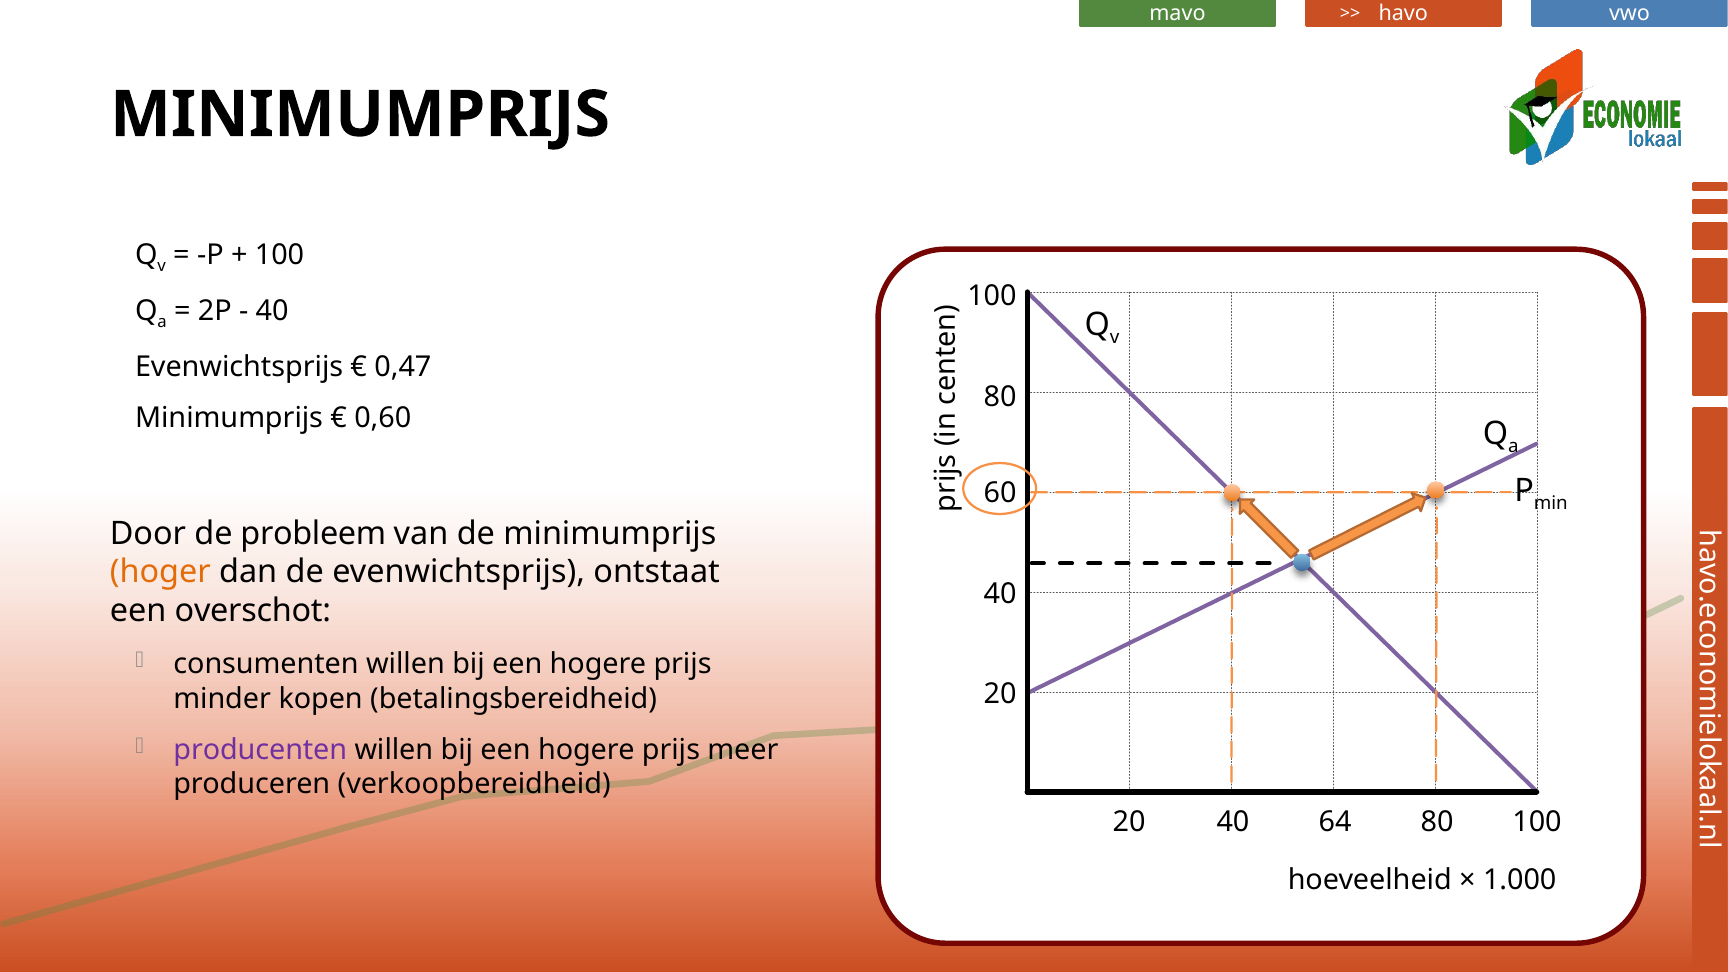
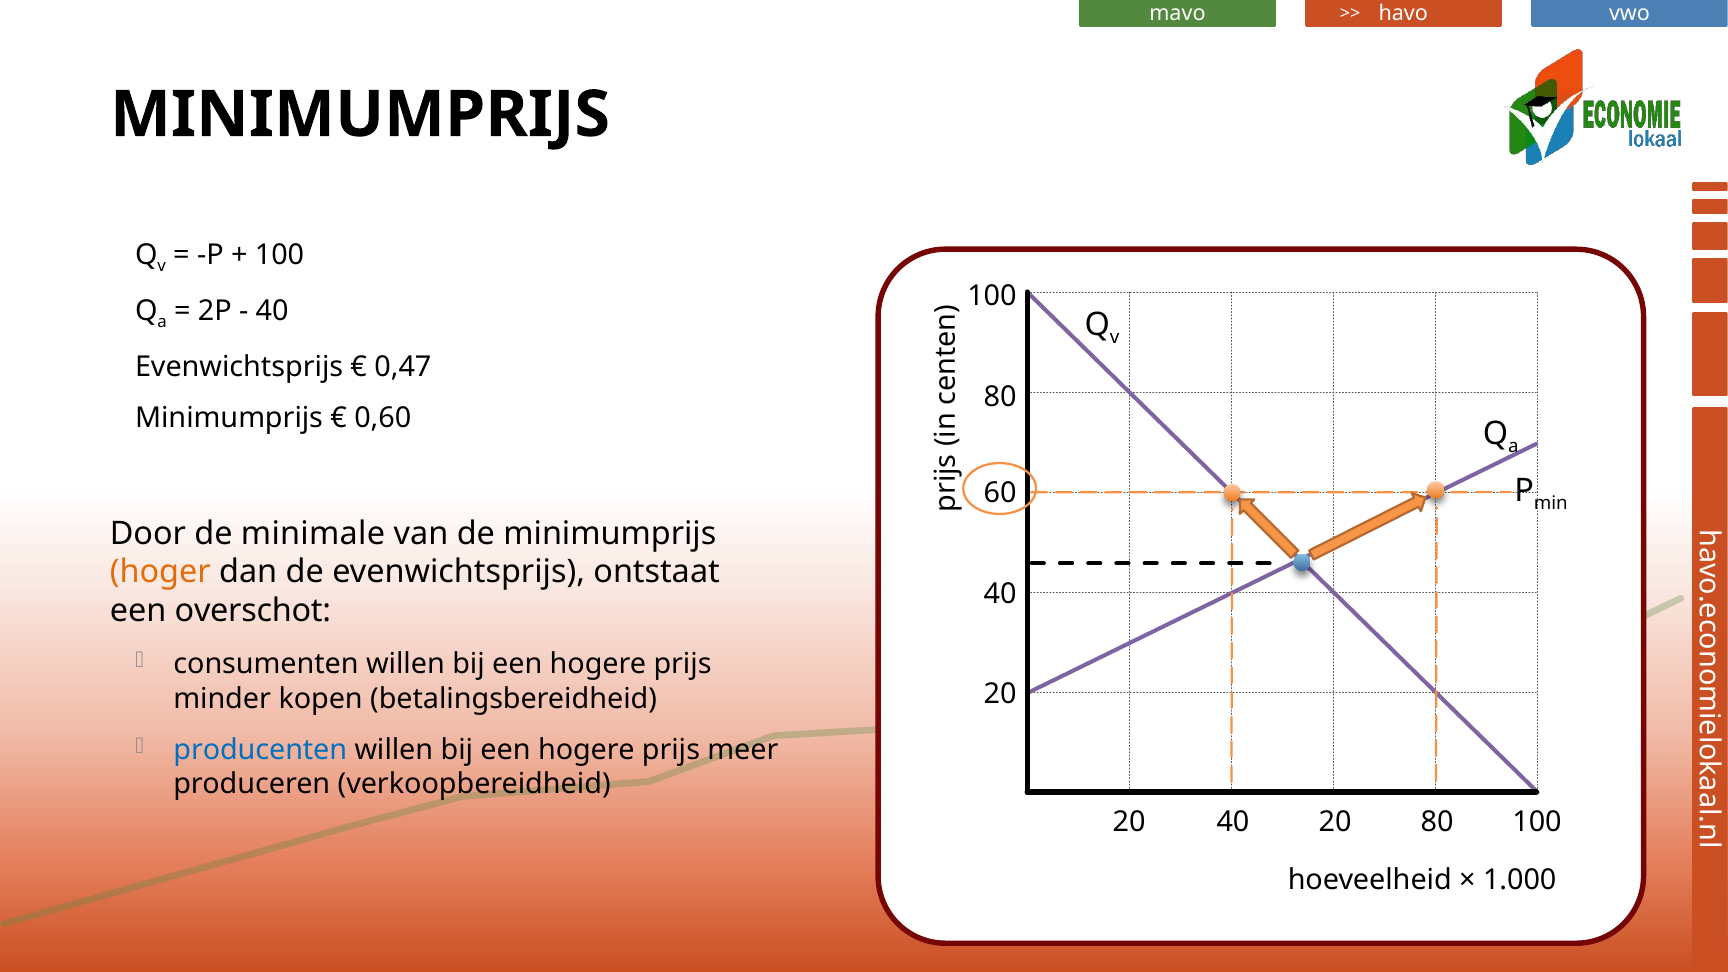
probleem: probleem -> minimale
producenten colour: purple -> blue
40 64: 64 -> 20
